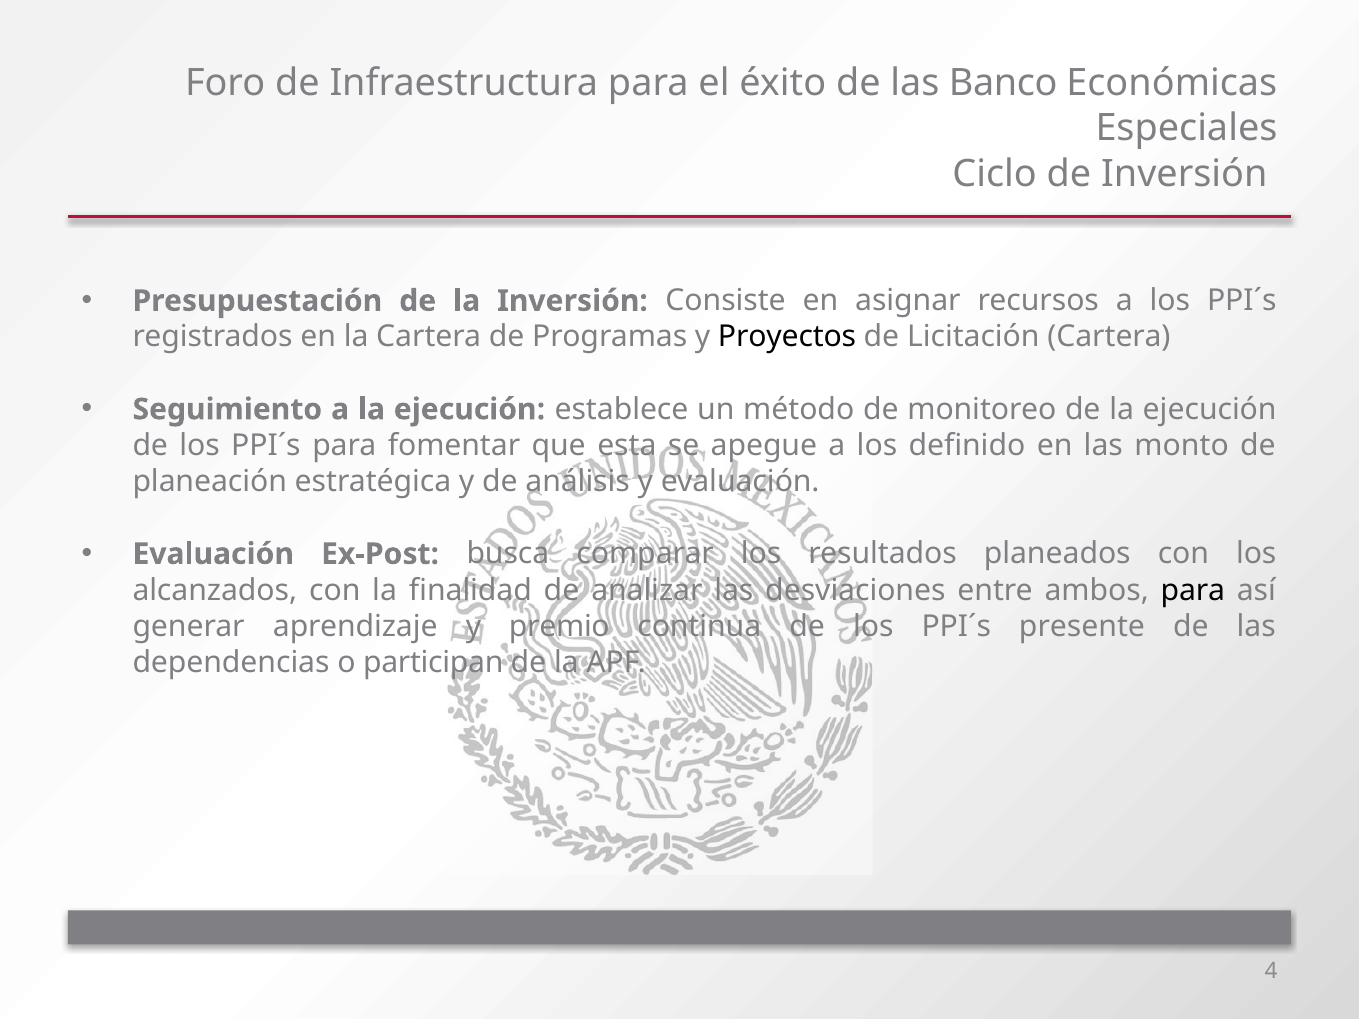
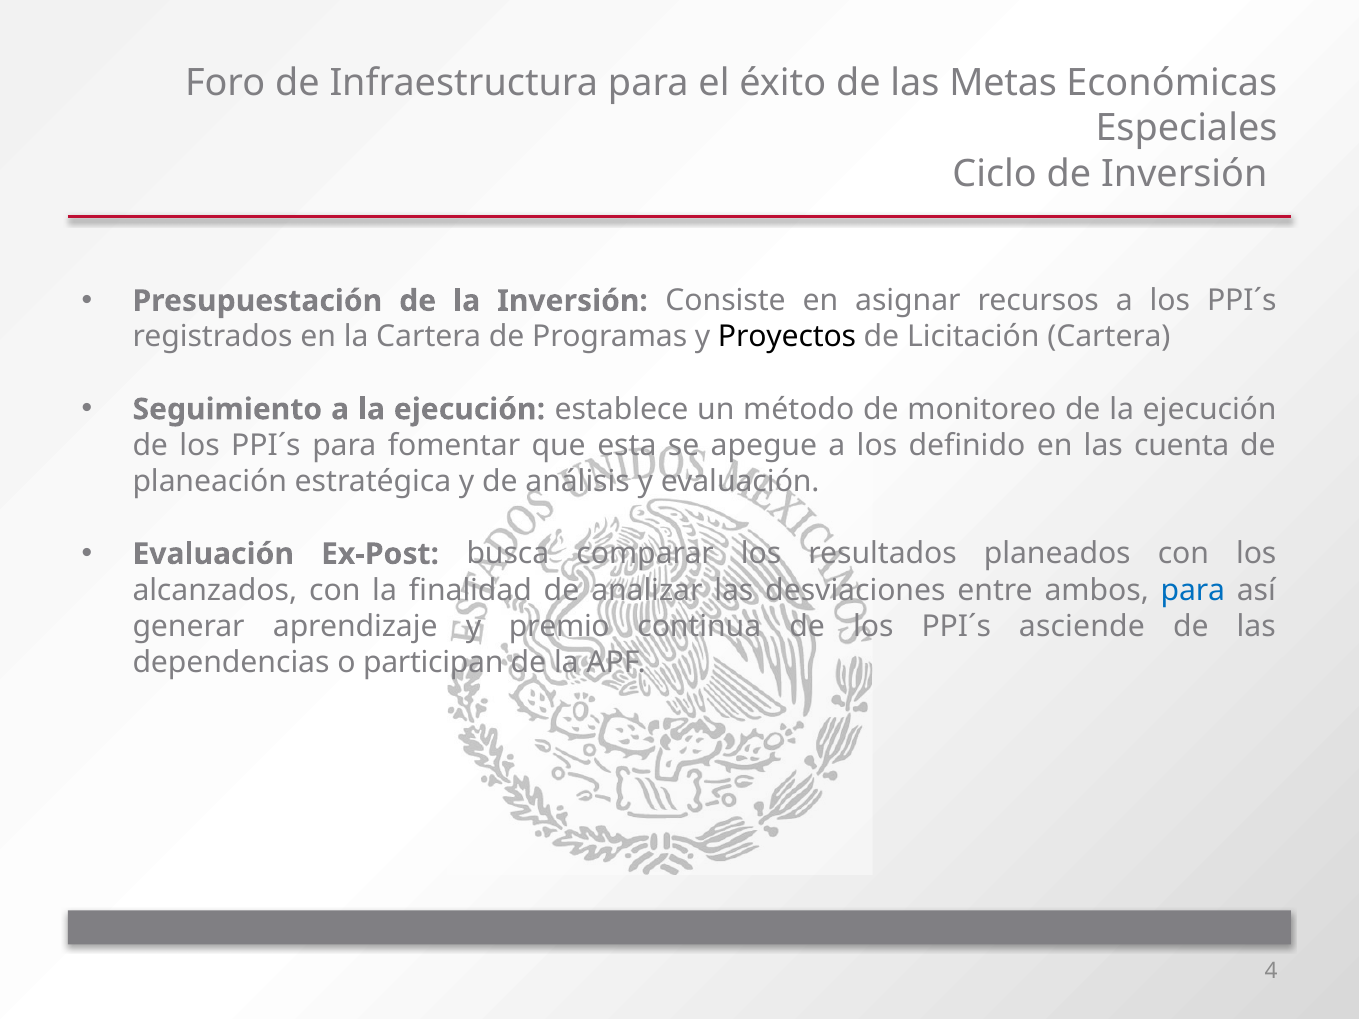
Banco: Banco -> Metas
monto: monto -> cuenta
para at (1193, 590) colour: black -> blue
presente: presente -> asciende
